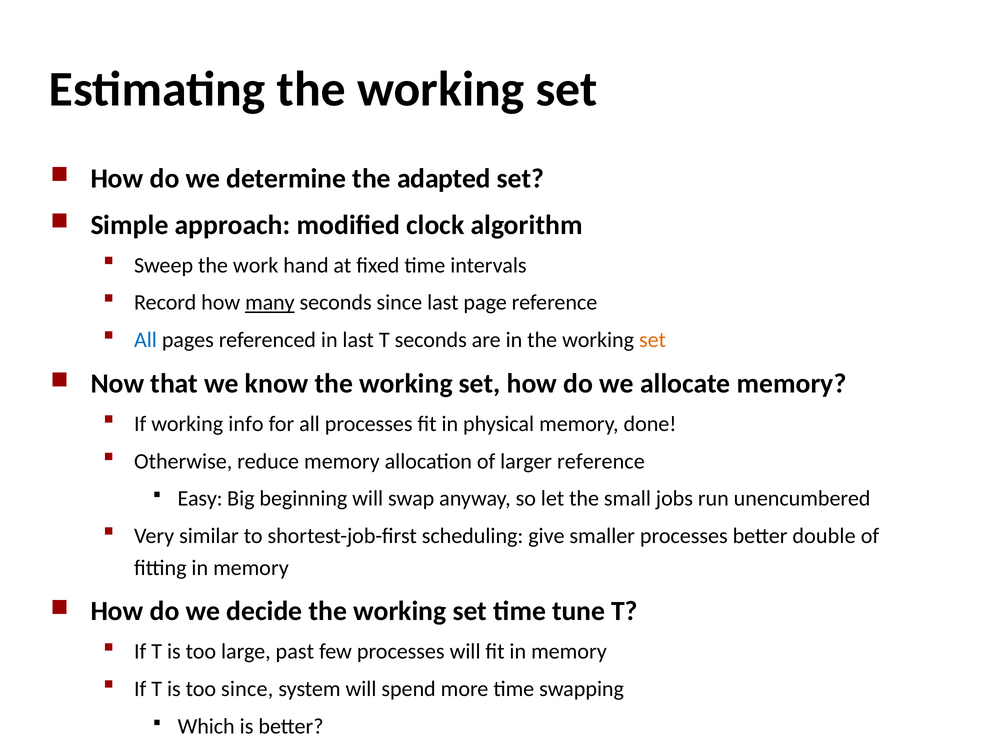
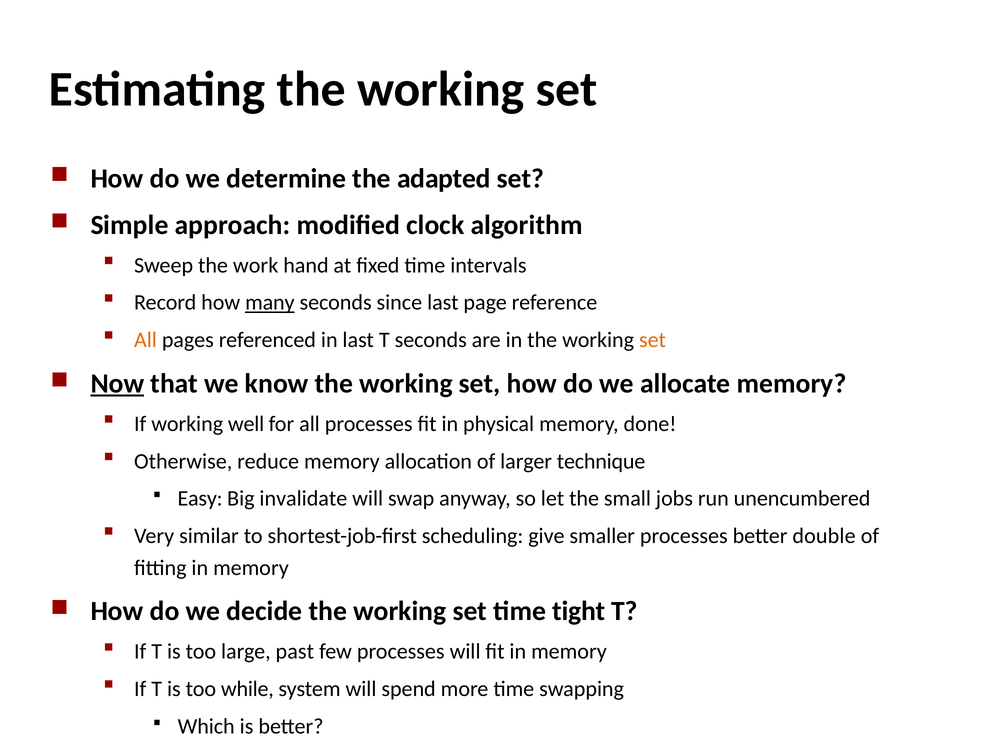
All at (146, 340) colour: blue -> orange
Now underline: none -> present
info: info -> well
larger reference: reference -> technique
beginning: beginning -> invalidate
tune: tune -> tight
too since: since -> while
